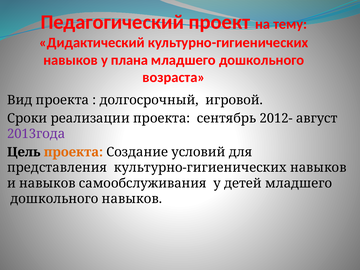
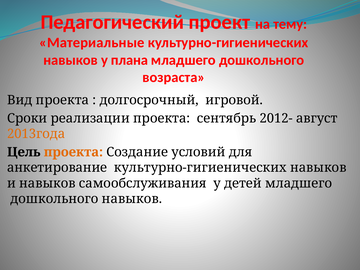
Дидактический: Дидактический -> Материальные
2013года colour: purple -> orange
представления: представления -> анкетирование
